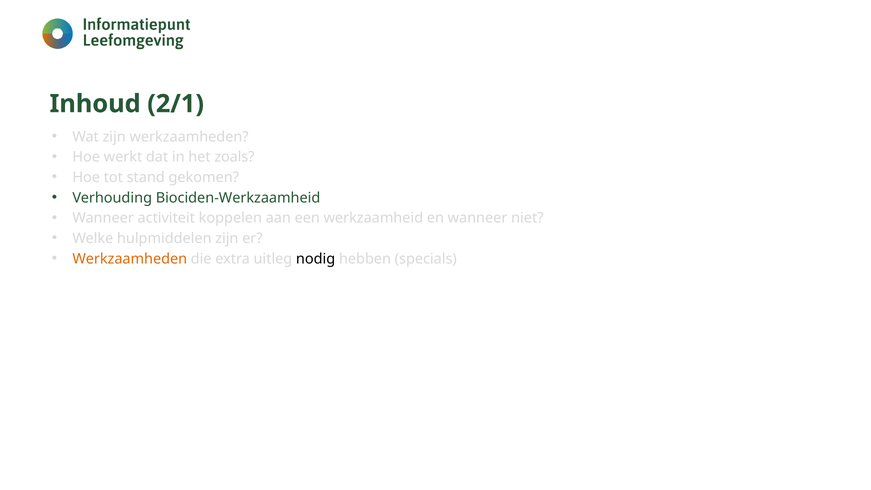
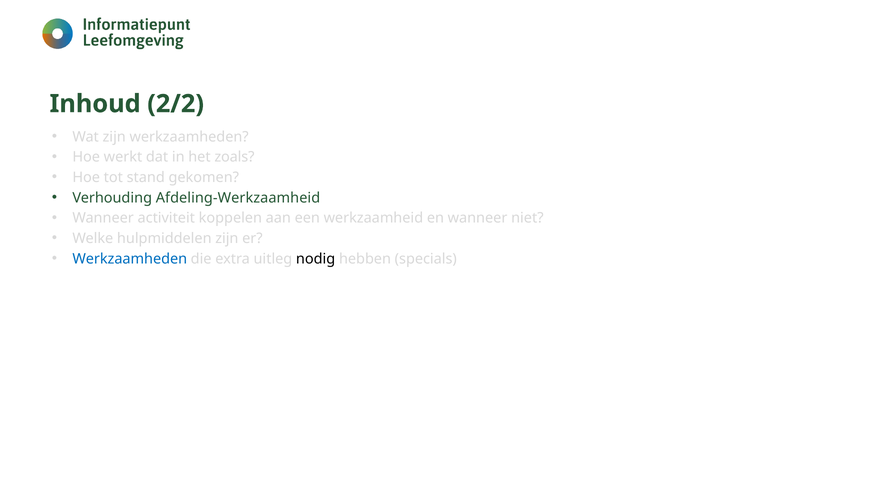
2/1: 2/1 -> 2/2
Biociden-Werkzaamheid: Biociden-Werkzaamheid -> Afdeling-Werkzaamheid
Werkzaamheden at (130, 259) colour: orange -> blue
